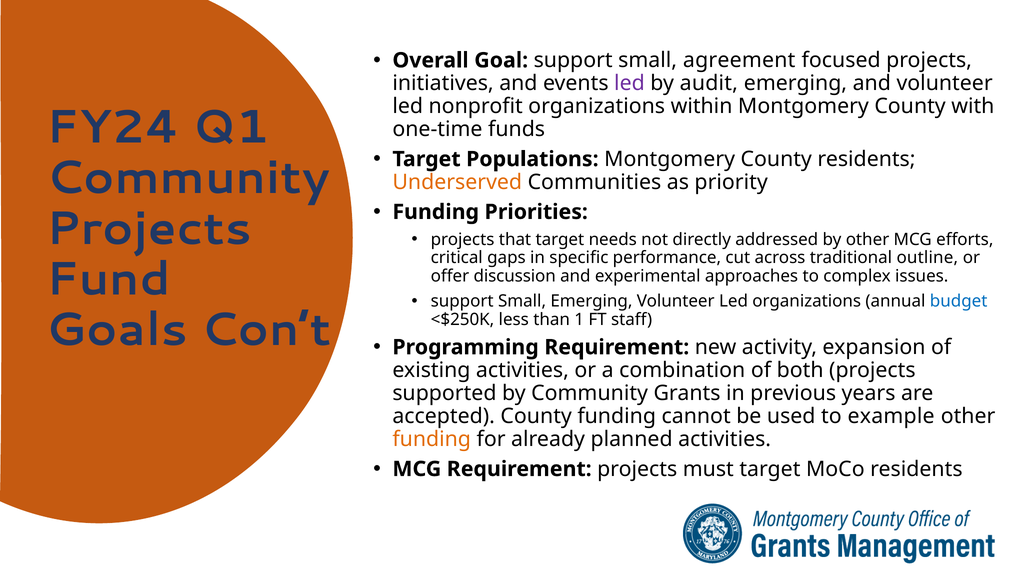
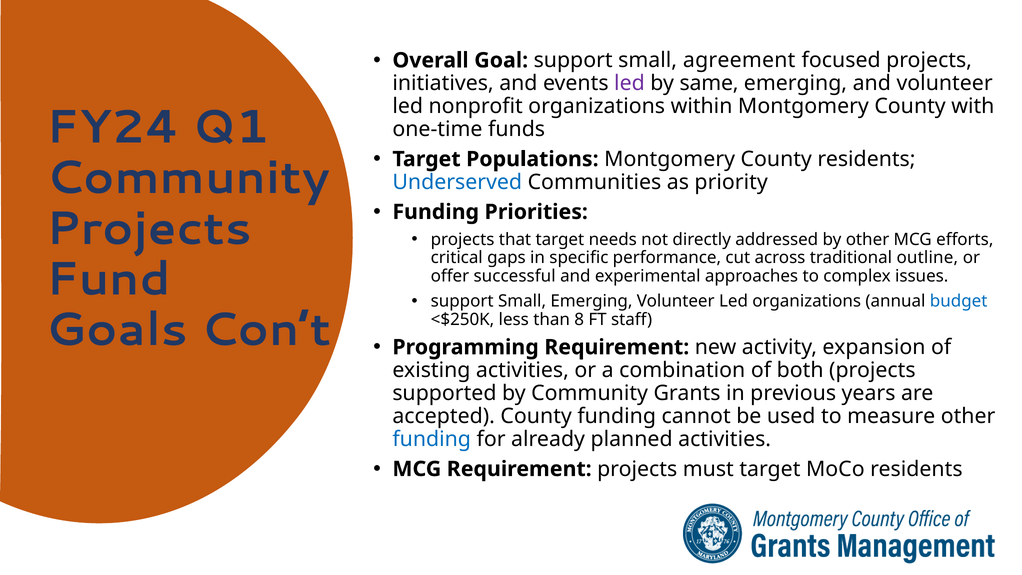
audit: audit -> same
Underserved colour: orange -> blue
discussion: discussion -> successful
1: 1 -> 8
example: example -> measure
funding at (432, 439) colour: orange -> blue
